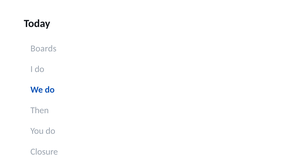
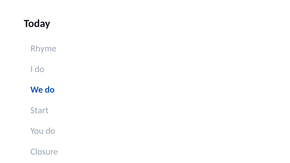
Boards: Boards -> Rhyme
Then: Then -> Start
